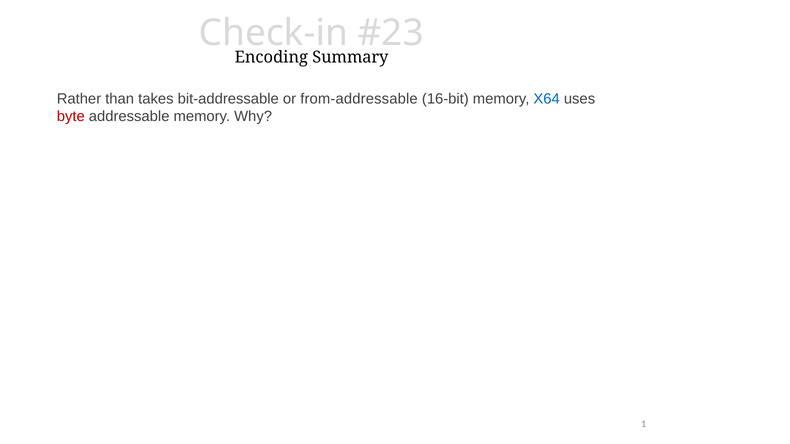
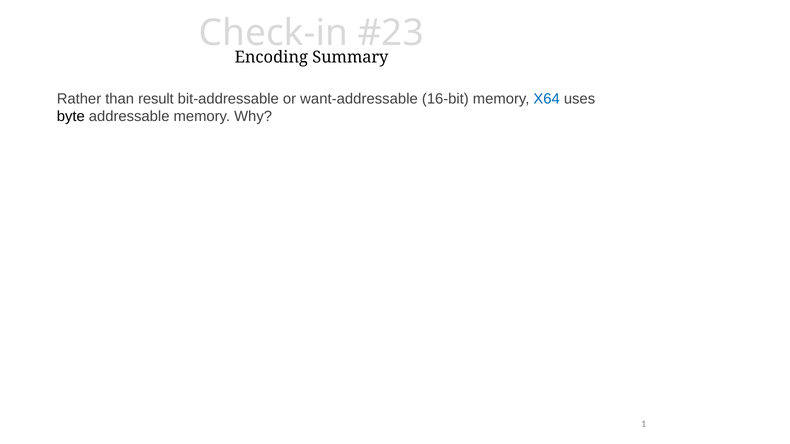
takes: takes -> result
from-addressable: from-addressable -> want-addressable
byte colour: red -> black
